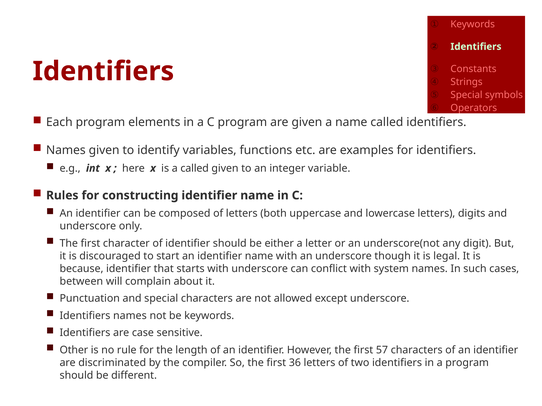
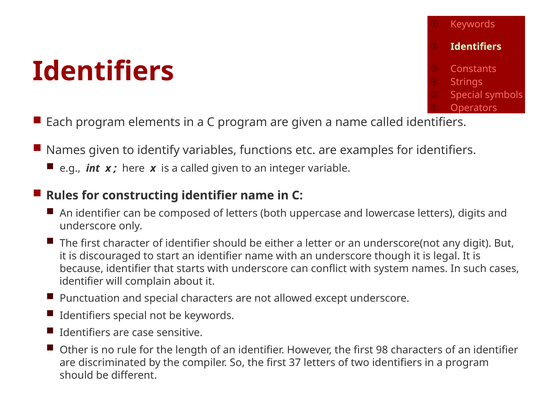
between at (81, 282): between -> identifier
Identifiers names: names -> special
57: 57 -> 98
36: 36 -> 37
